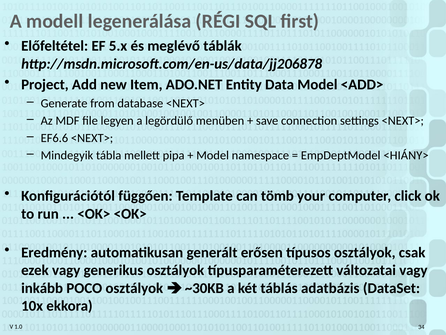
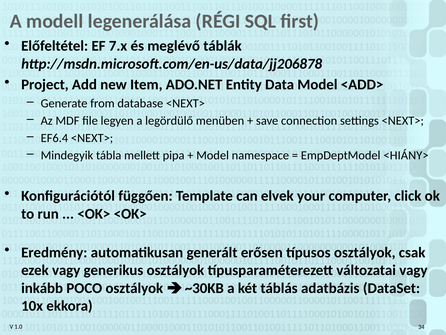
5.x: 5.x -> 7.x
EF6.6: EF6.6 -> EF6.4
tömb: tömb -> elvek
